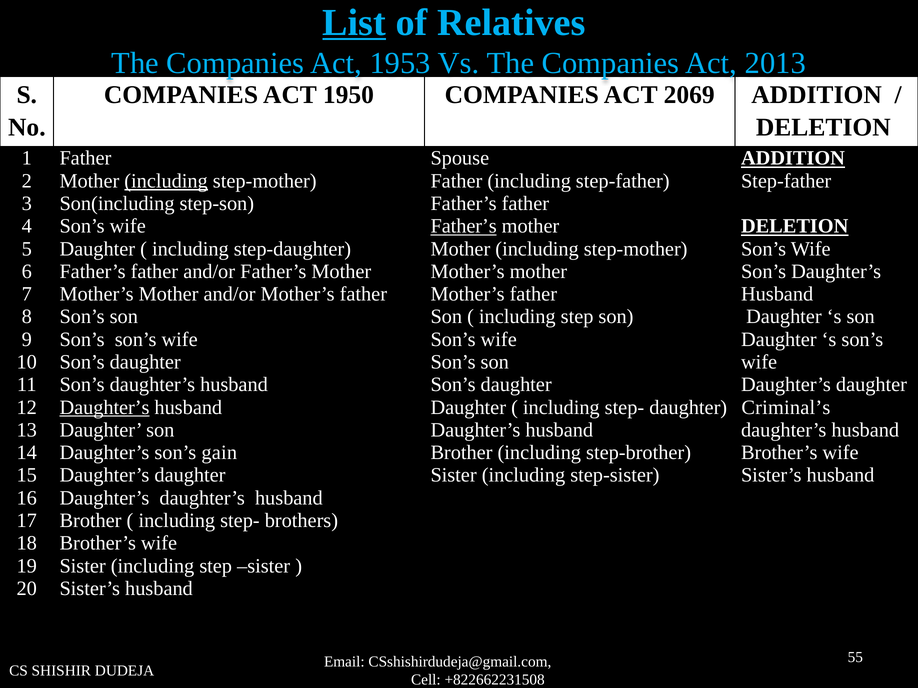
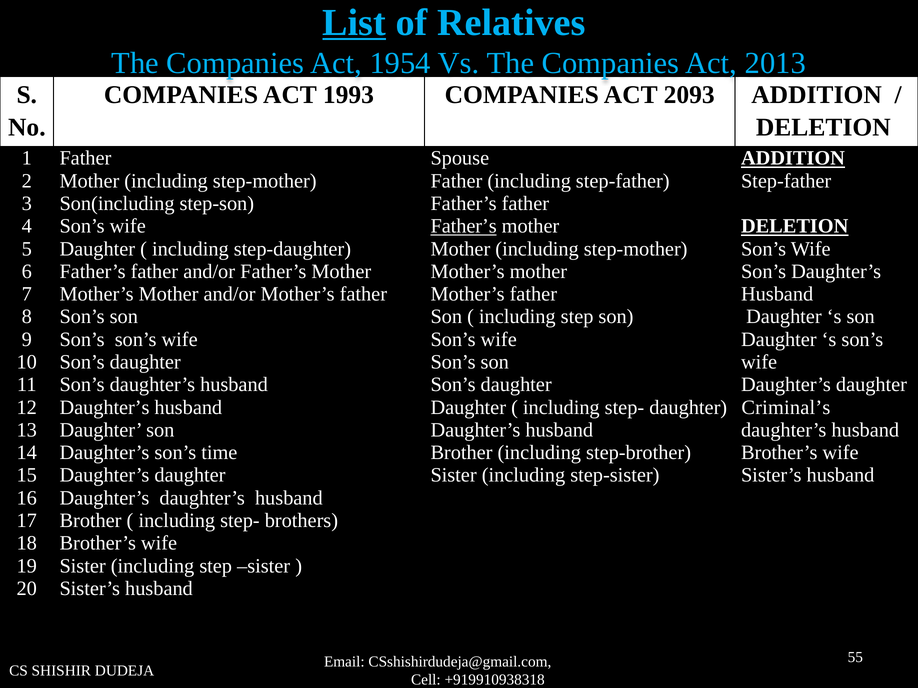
1953: 1953 -> 1954
1950: 1950 -> 1993
2069: 2069 -> 2093
including at (166, 181) underline: present -> none
Daughter’s at (105, 408) underline: present -> none
gain: gain -> time
+822662231508: +822662231508 -> +919910938318
